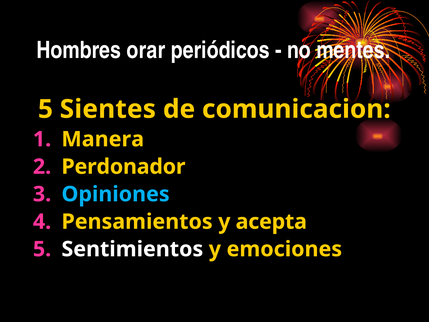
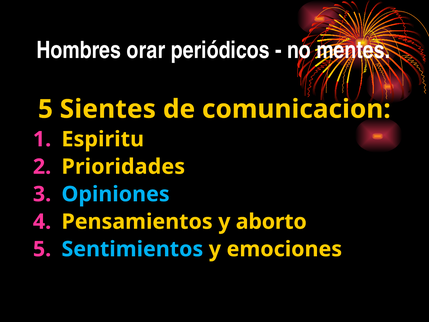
Manera: Manera -> Espiritu
Perdonador: Perdonador -> Prioridades
acepta: acepta -> aborto
Sentimientos colour: white -> light blue
